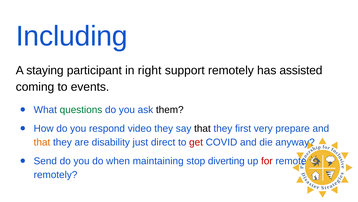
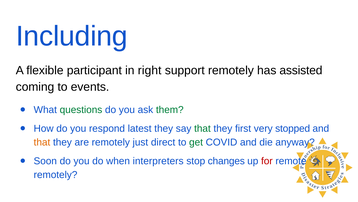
staying: staying -> flexible
them colour: black -> green
video: video -> latest
that at (202, 128) colour: black -> green
prepare: prepare -> stopped
are disability: disability -> remotely
get colour: red -> green
Send: Send -> Soon
maintaining: maintaining -> interpreters
diverting: diverting -> changes
